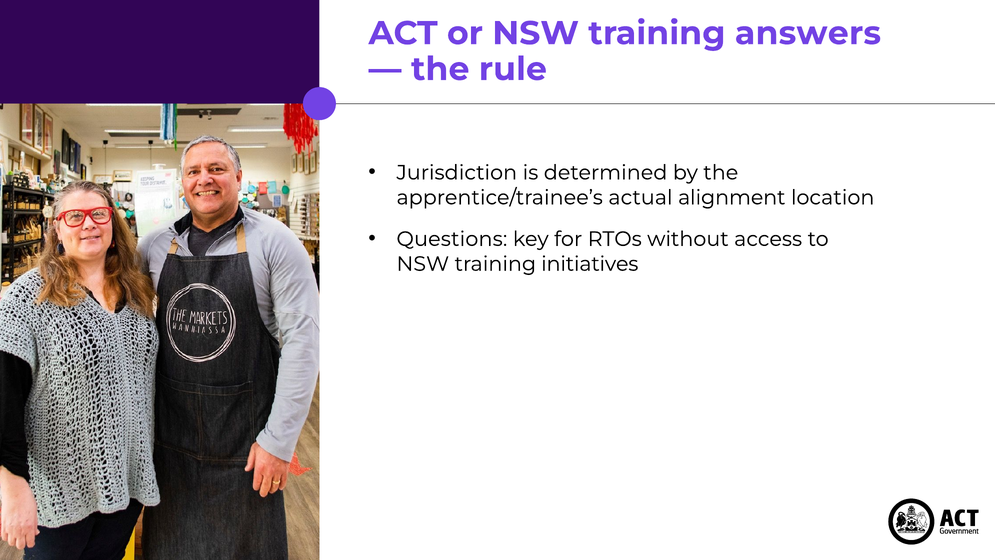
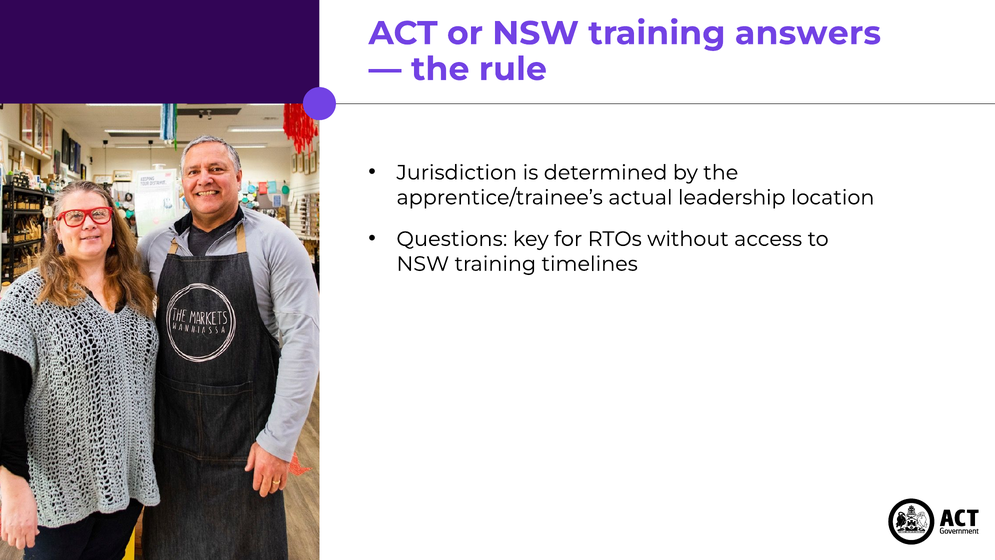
alignment: alignment -> leadership
initiatives: initiatives -> timelines
